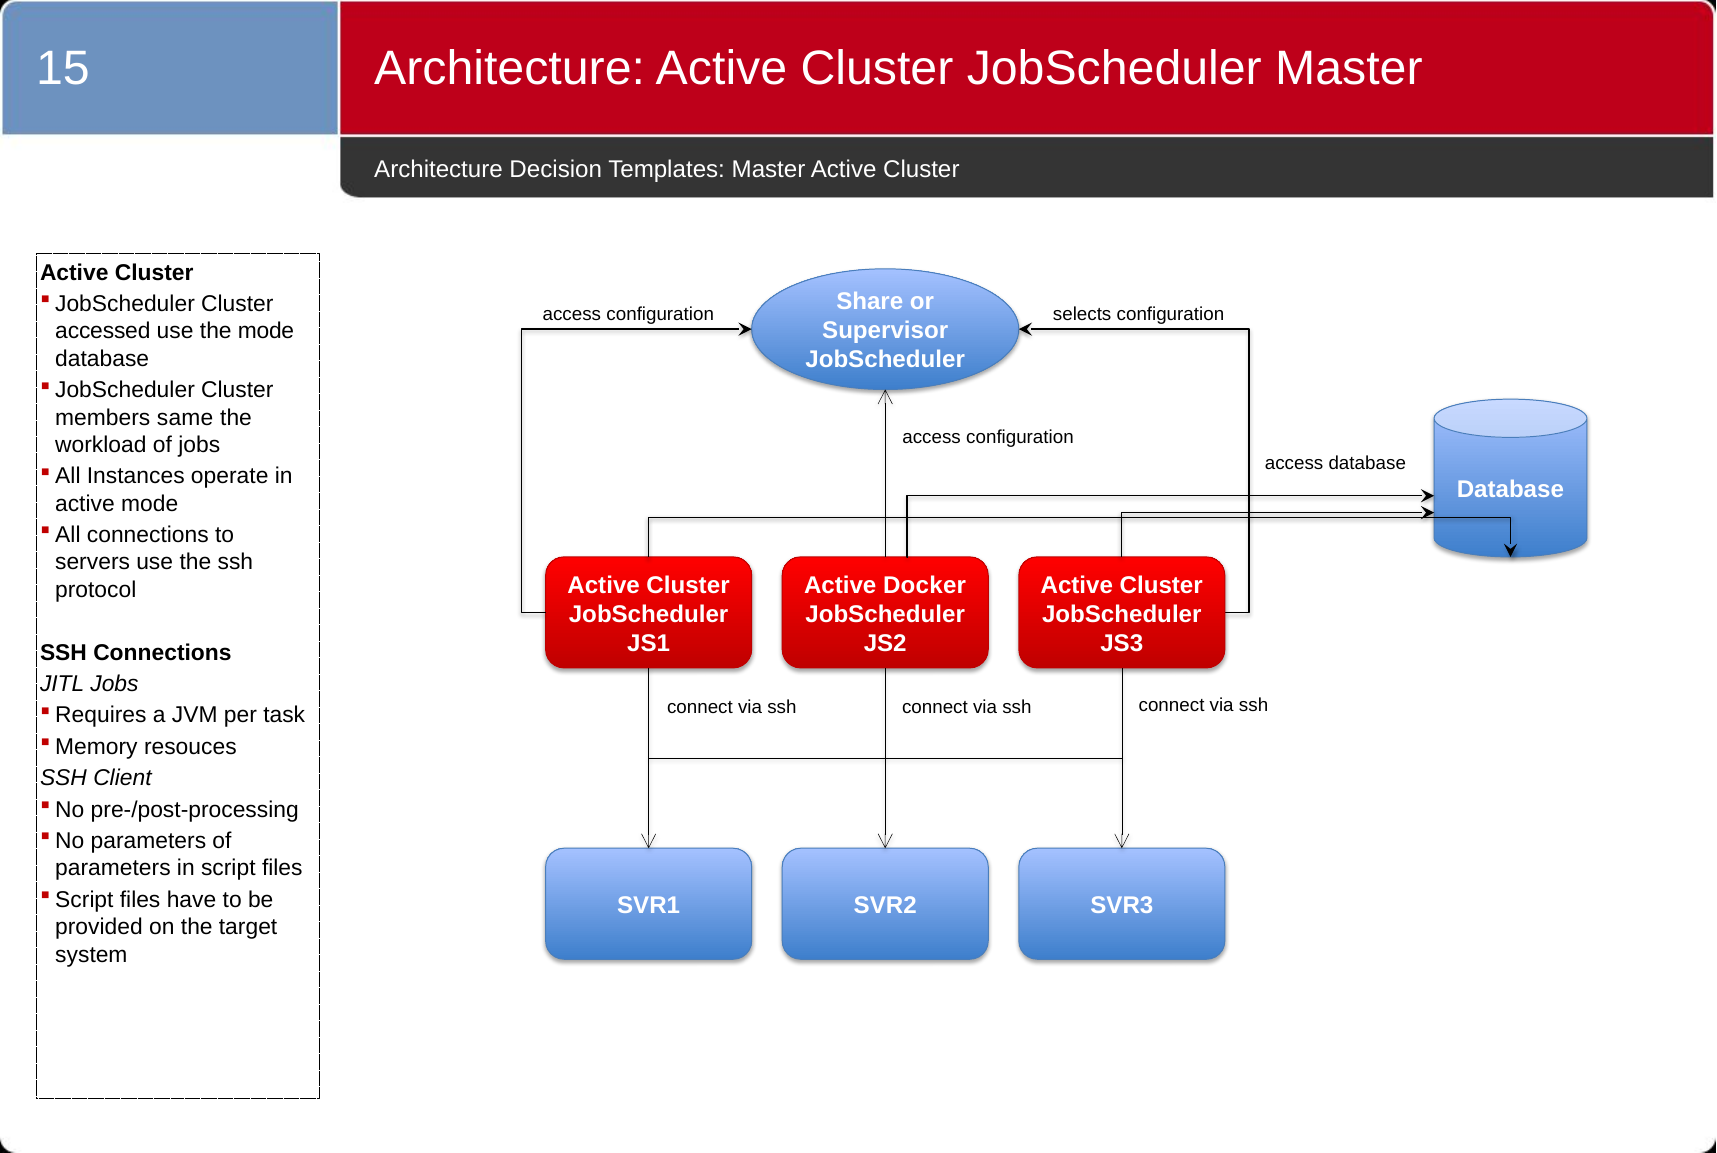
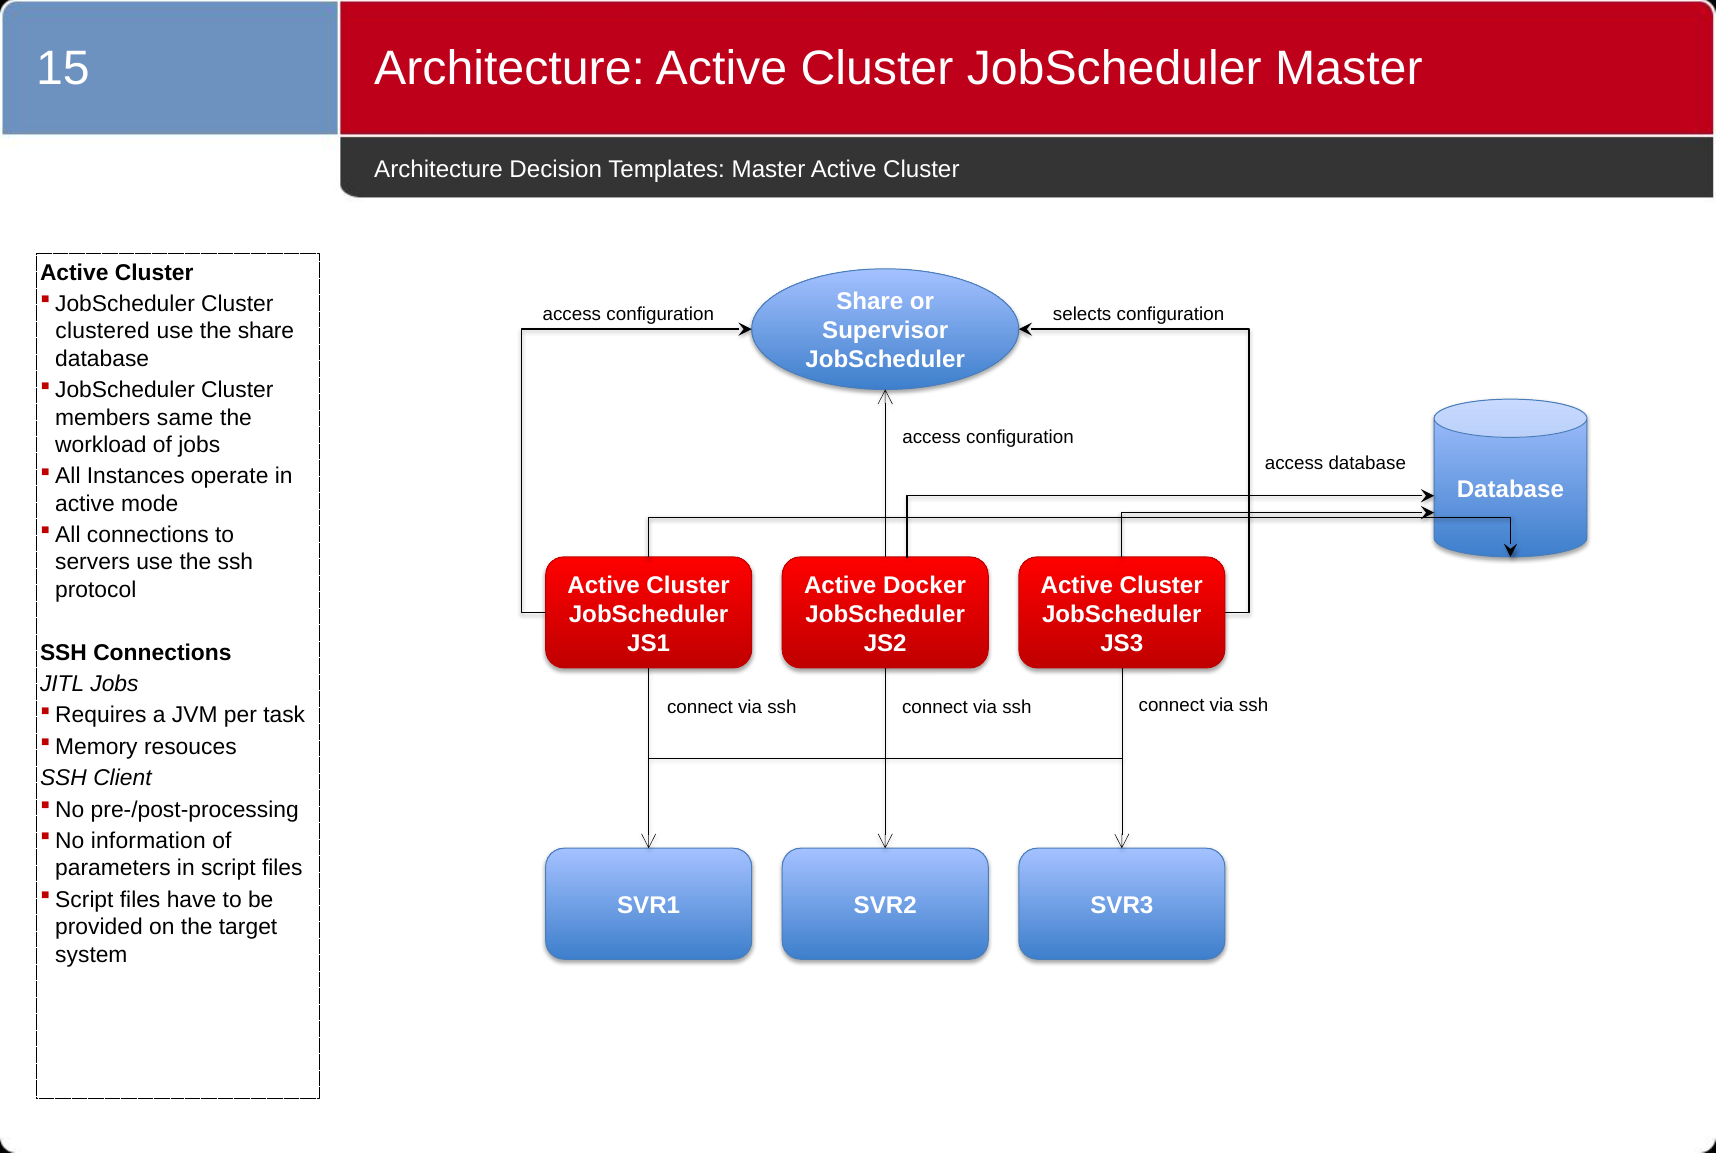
accessed: accessed -> clustered
the mode: mode -> share
parameters at (148, 841): parameters -> information
